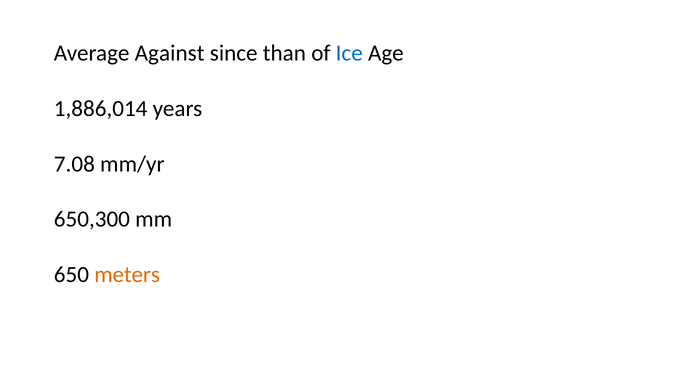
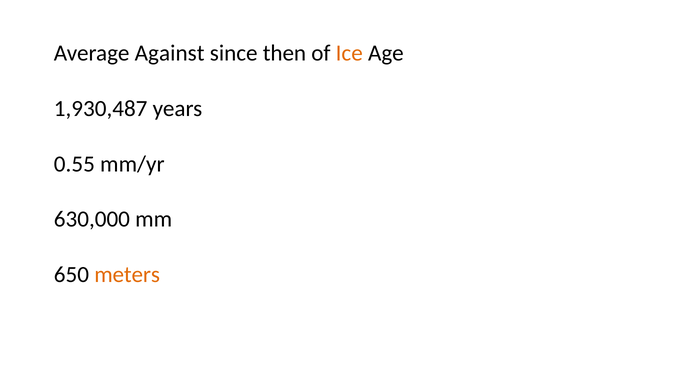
than: than -> then
Ice colour: blue -> orange
1,886,014: 1,886,014 -> 1,930,487
7.08: 7.08 -> 0.55
650,300: 650,300 -> 630,000
